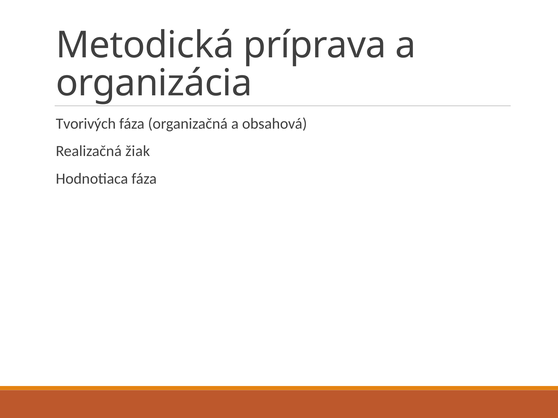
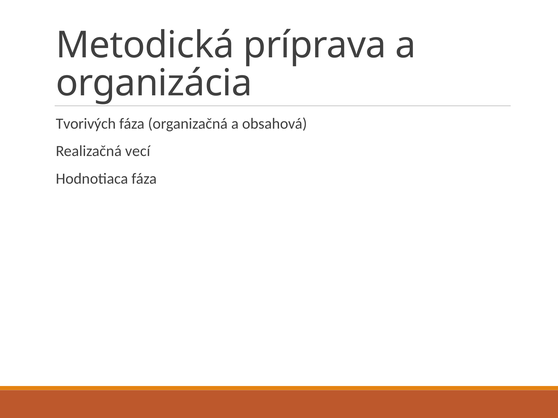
žiak: žiak -> vecí
